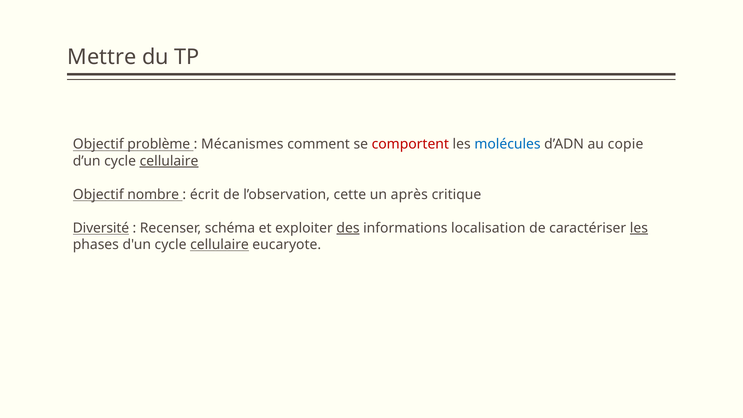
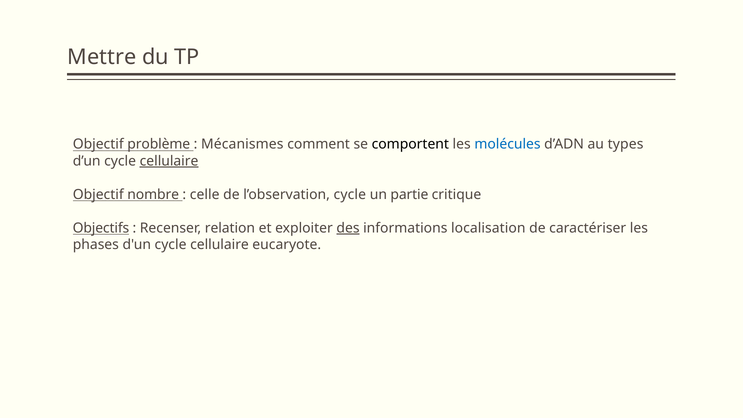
comportent colour: red -> black
copie: copie -> types
écrit: écrit -> celle
l’observation cette: cette -> cycle
après: après -> partie
Diversité: Diversité -> Objectifs
schéma: schéma -> relation
les at (639, 228) underline: present -> none
cellulaire at (219, 245) underline: present -> none
